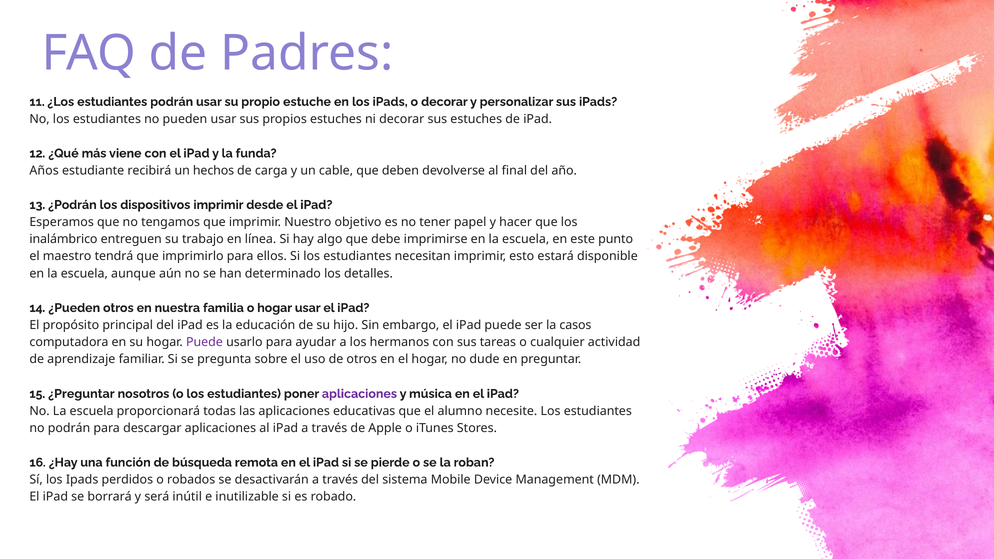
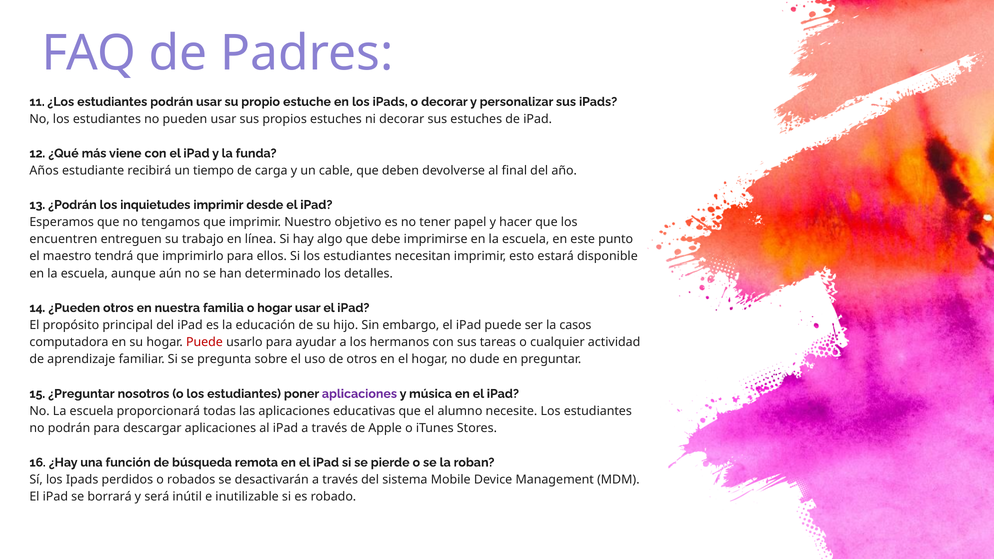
hechos: hechos -> tiempo
dispositivos: dispositivos -> inquietudes
inalámbrico: inalámbrico -> encuentren
Puede at (204, 342) colour: purple -> red
